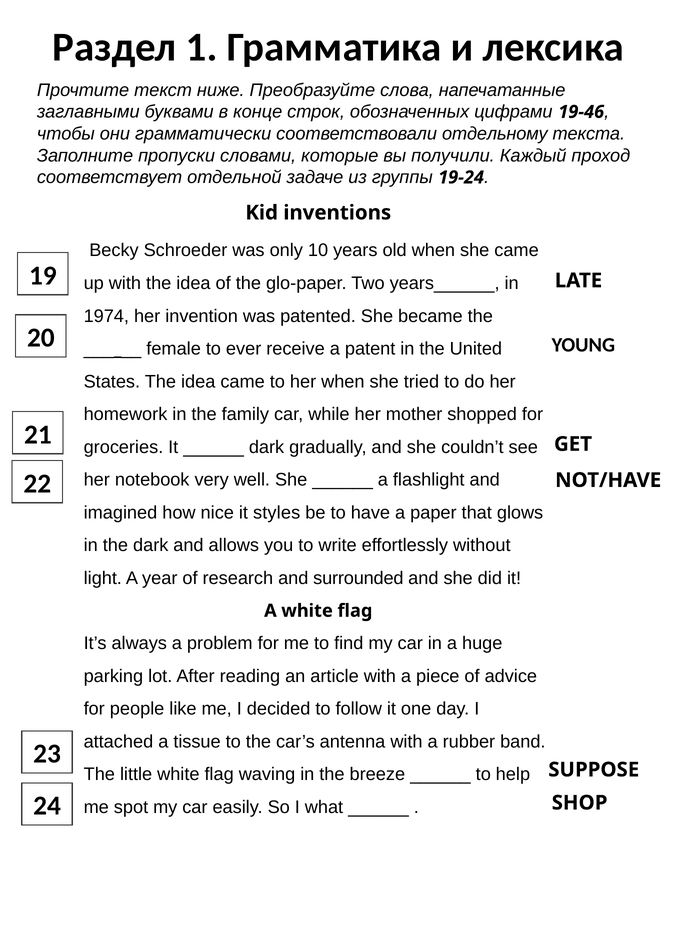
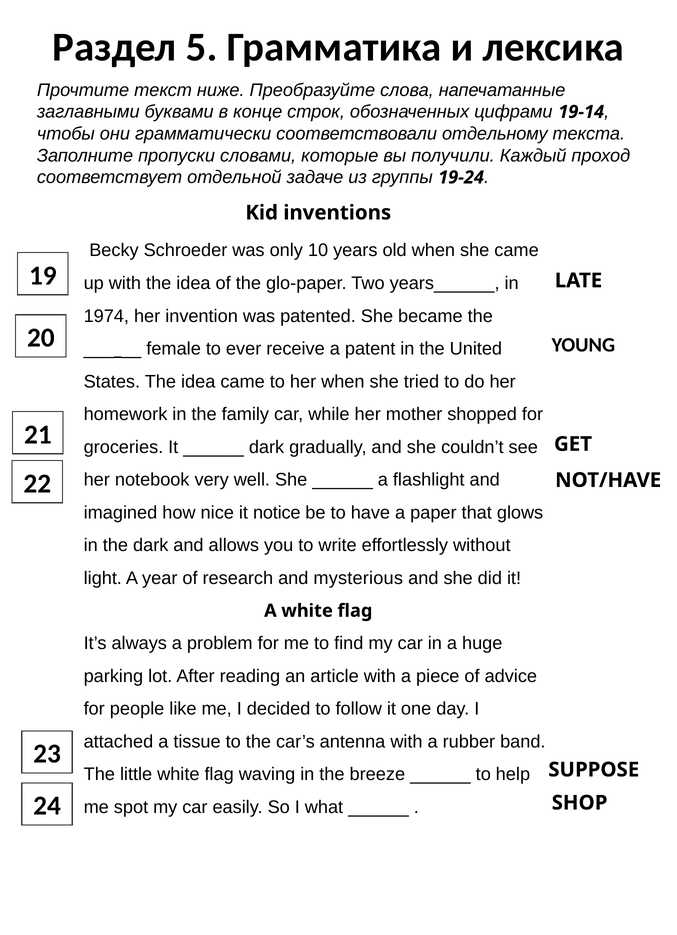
1: 1 -> 5
19-46: 19-46 -> 19-14
styles: styles -> notice
surrounded: surrounded -> mysterious
